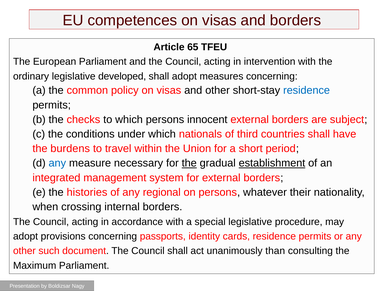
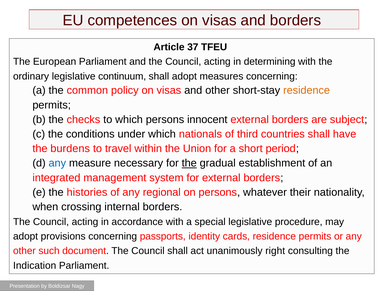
65: 65 -> 37
intervention: intervention -> determining
developed: developed -> continuum
residence at (307, 90) colour: blue -> orange
establishment underline: present -> none
than: than -> right
Maximum: Maximum -> Indication
